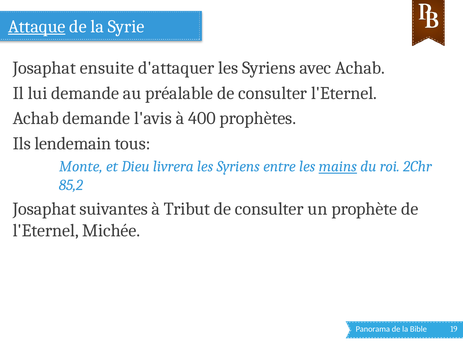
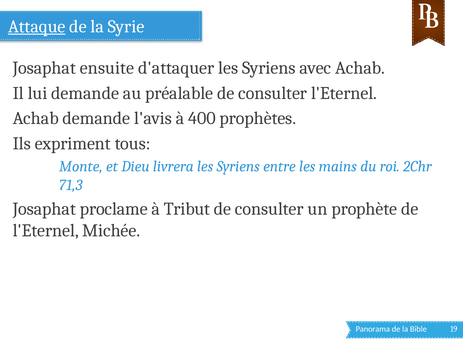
lendemain: lendemain -> expriment
mains underline: present -> none
85,2: 85,2 -> 71,3
suivantes: suivantes -> proclame
